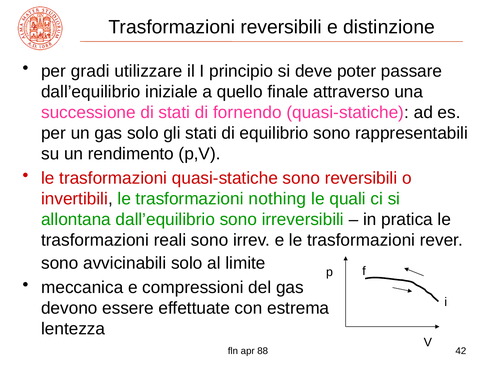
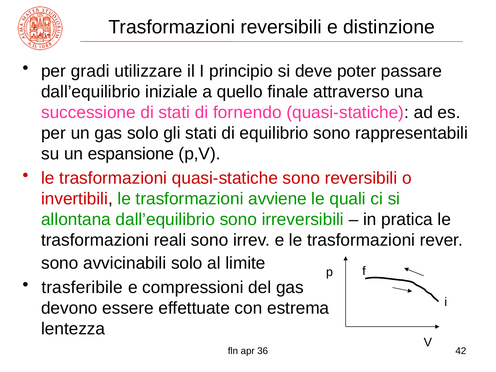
rendimento: rendimento -> espansione
nothing: nothing -> avviene
meccanica: meccanica -> trasferibile
88: 88 -> 36
